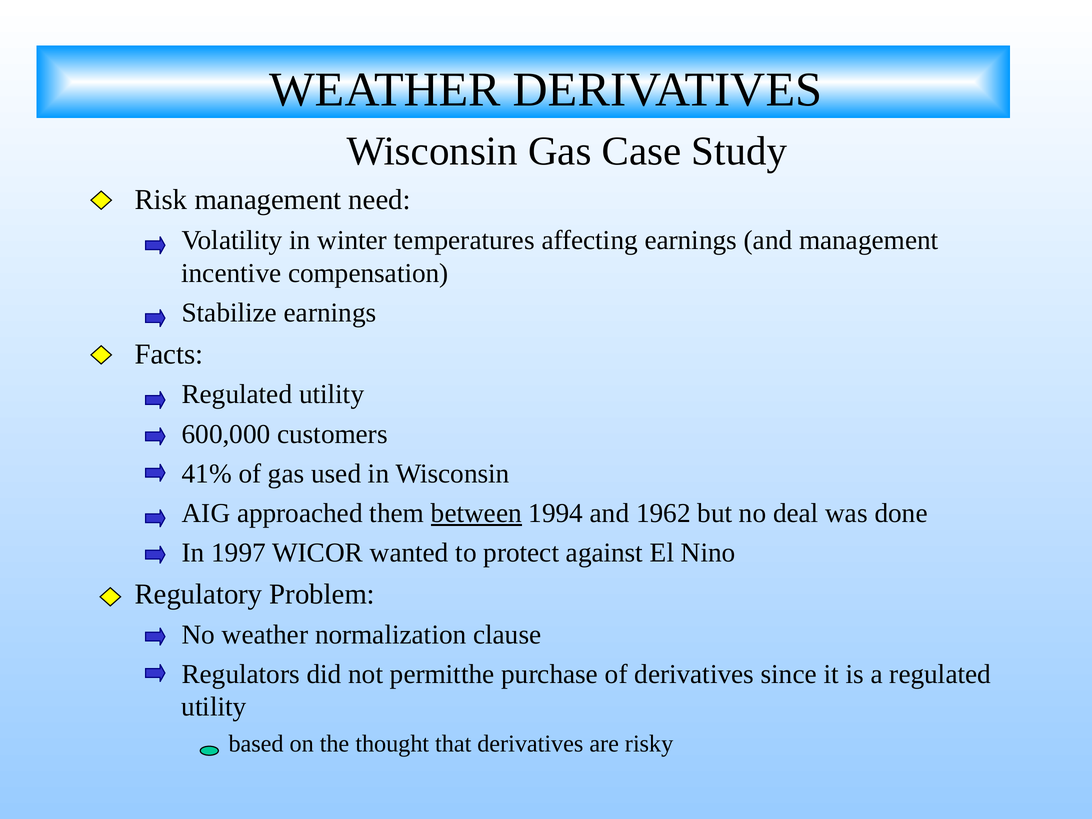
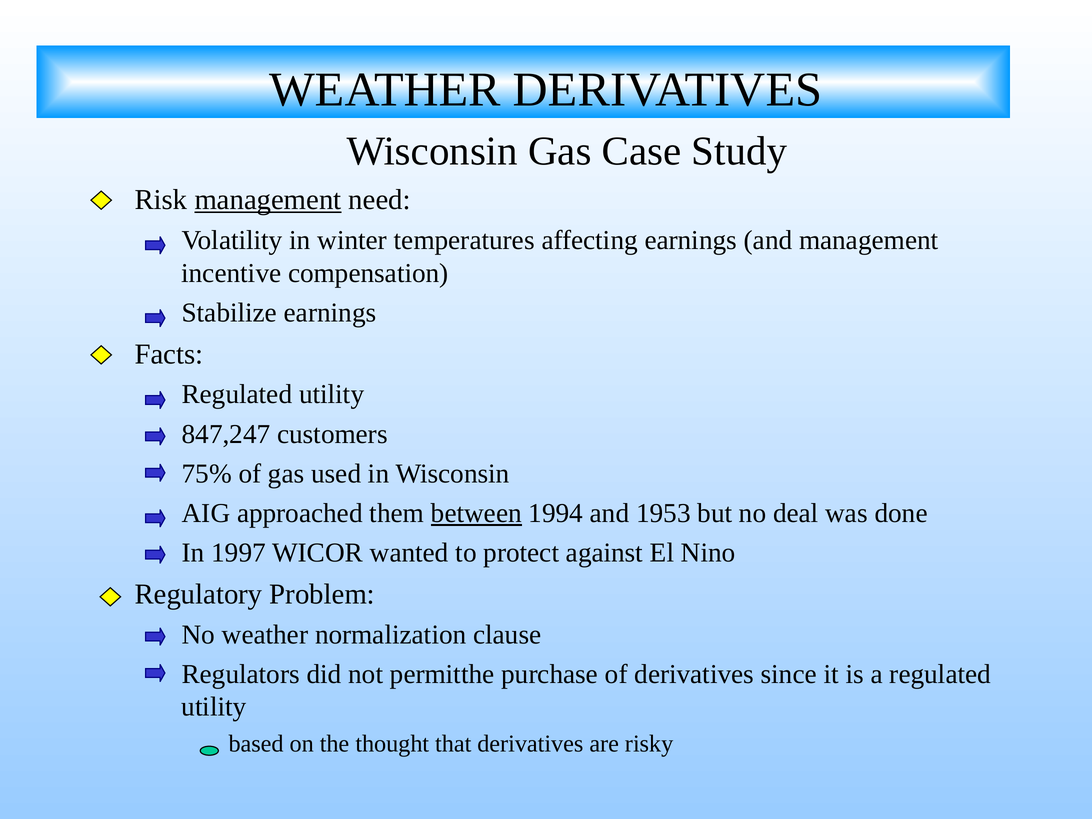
management at (268, 200) underline: none -> present
600,000: 600,000 -> 847,247
41%: 41% -> 75%
1962: 1962 -> 1953
